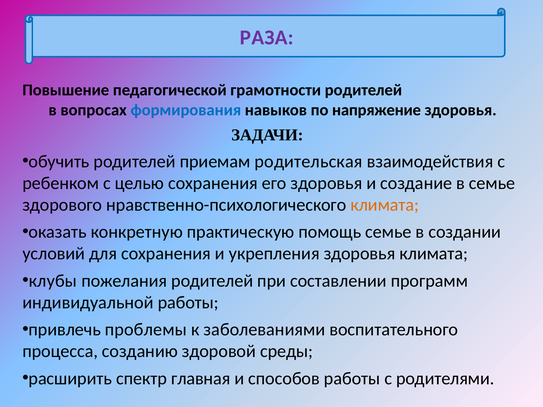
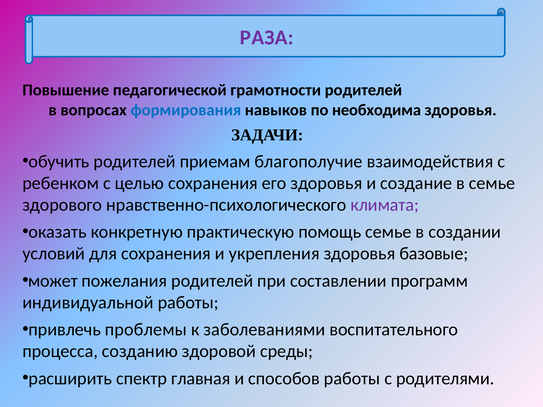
напряжение: напряжение -> необходима
родительская: родительская -> благополучие
климата at (385, 205) colour: orange -> purple
здоровья климата: климата -> базовые
клубы: клубы -> может
